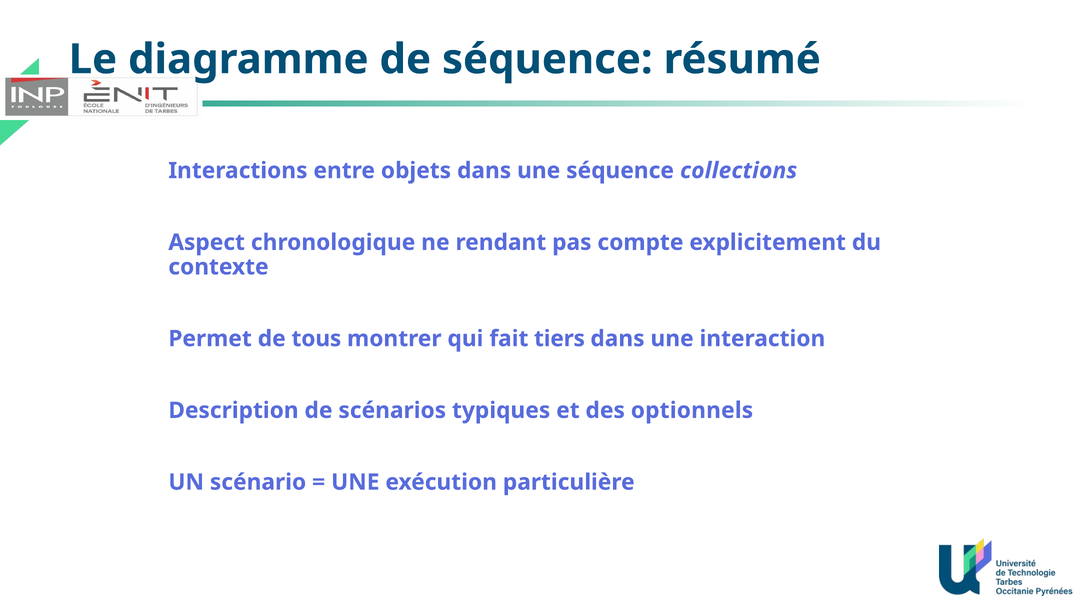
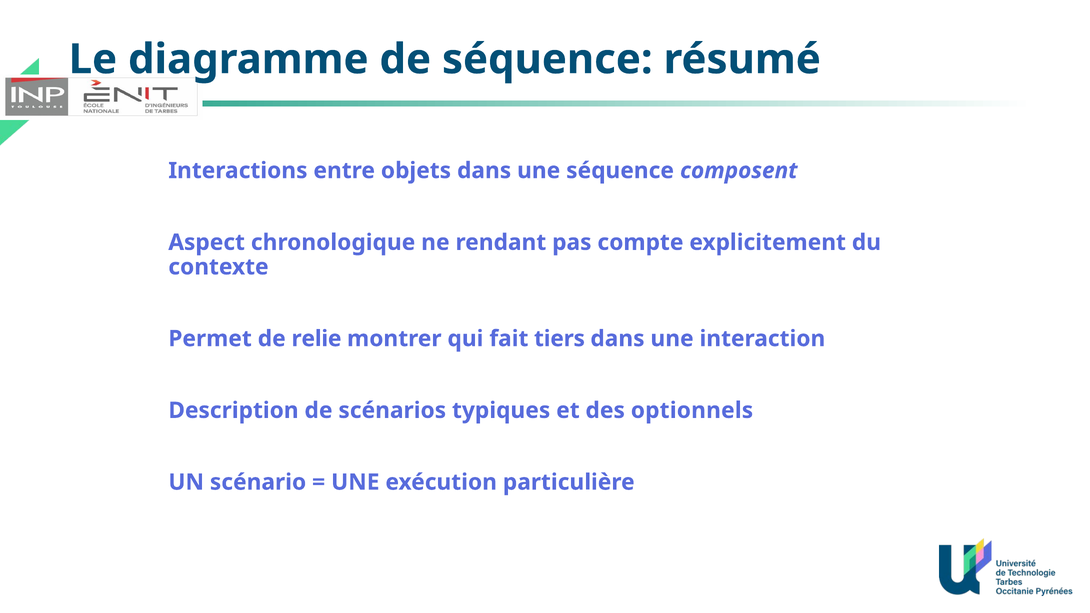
collections: collections -> composent
tous: tous -> relie
